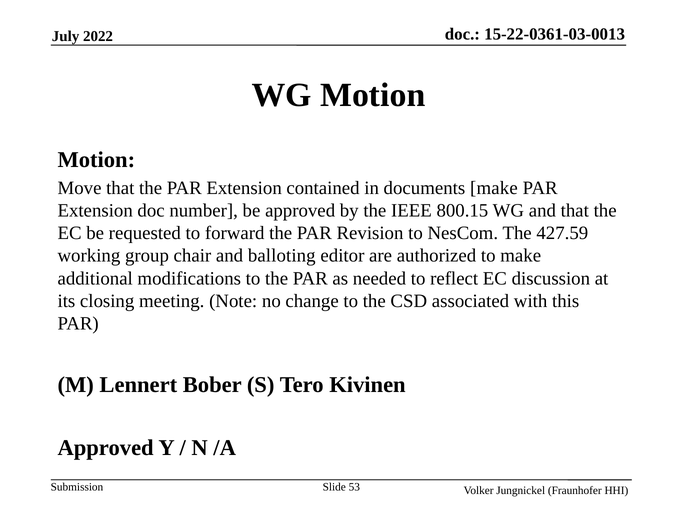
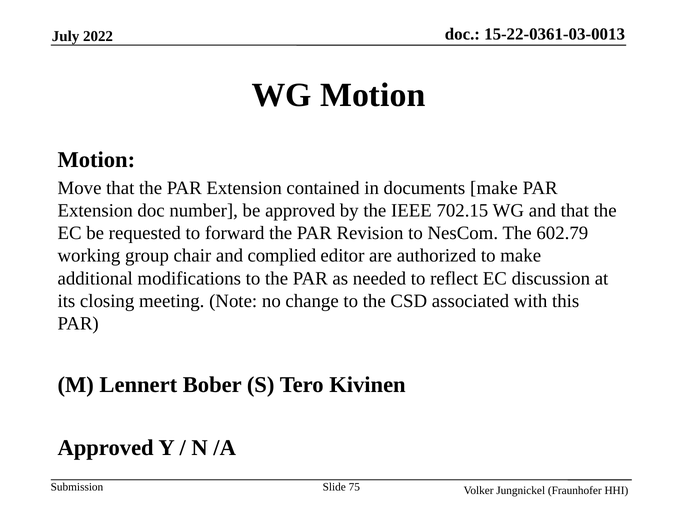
800.15: 800.15 -> 702.15
427.59: 427.59 -> 602.79
balloting: balloting -> complied
53: 53 -> 75
